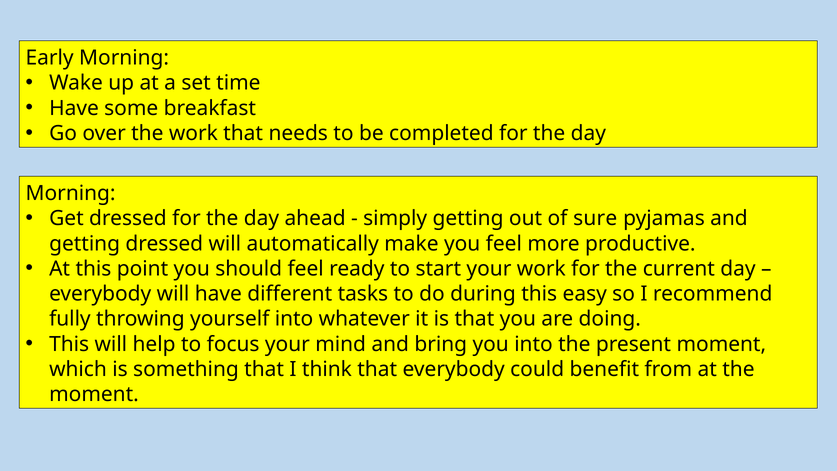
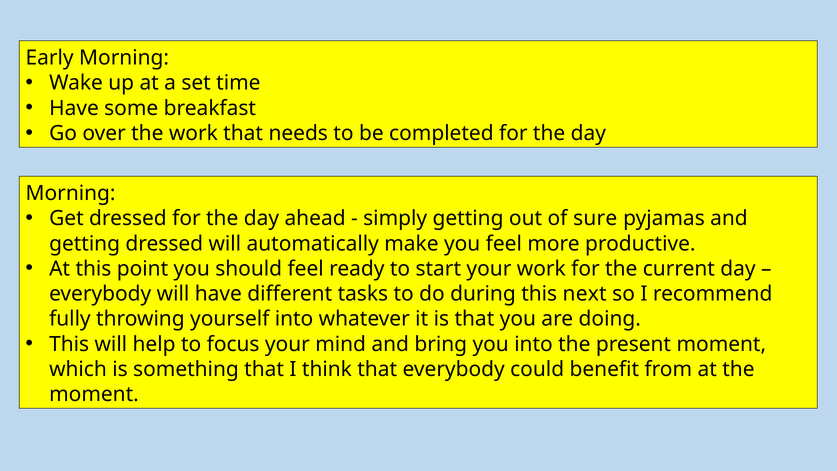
easy: easy -> next
